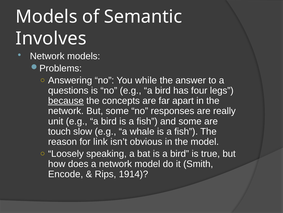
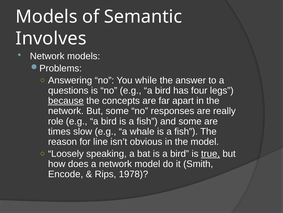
unit: unit -> role
touch: touch -> times
link: link -> line
true underline: none -> present
1914: 1914 -> 1978
